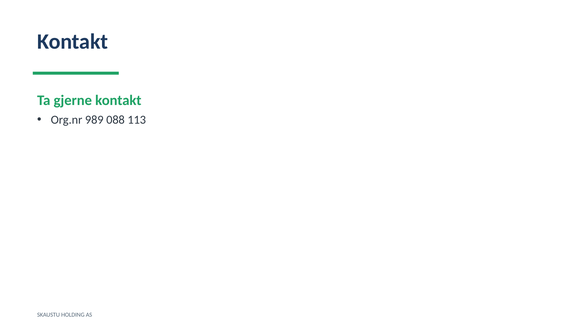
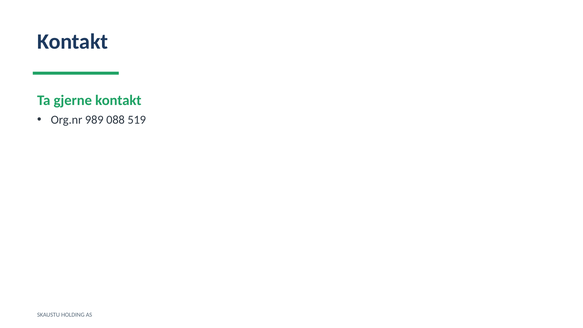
113: 113 -> 519
